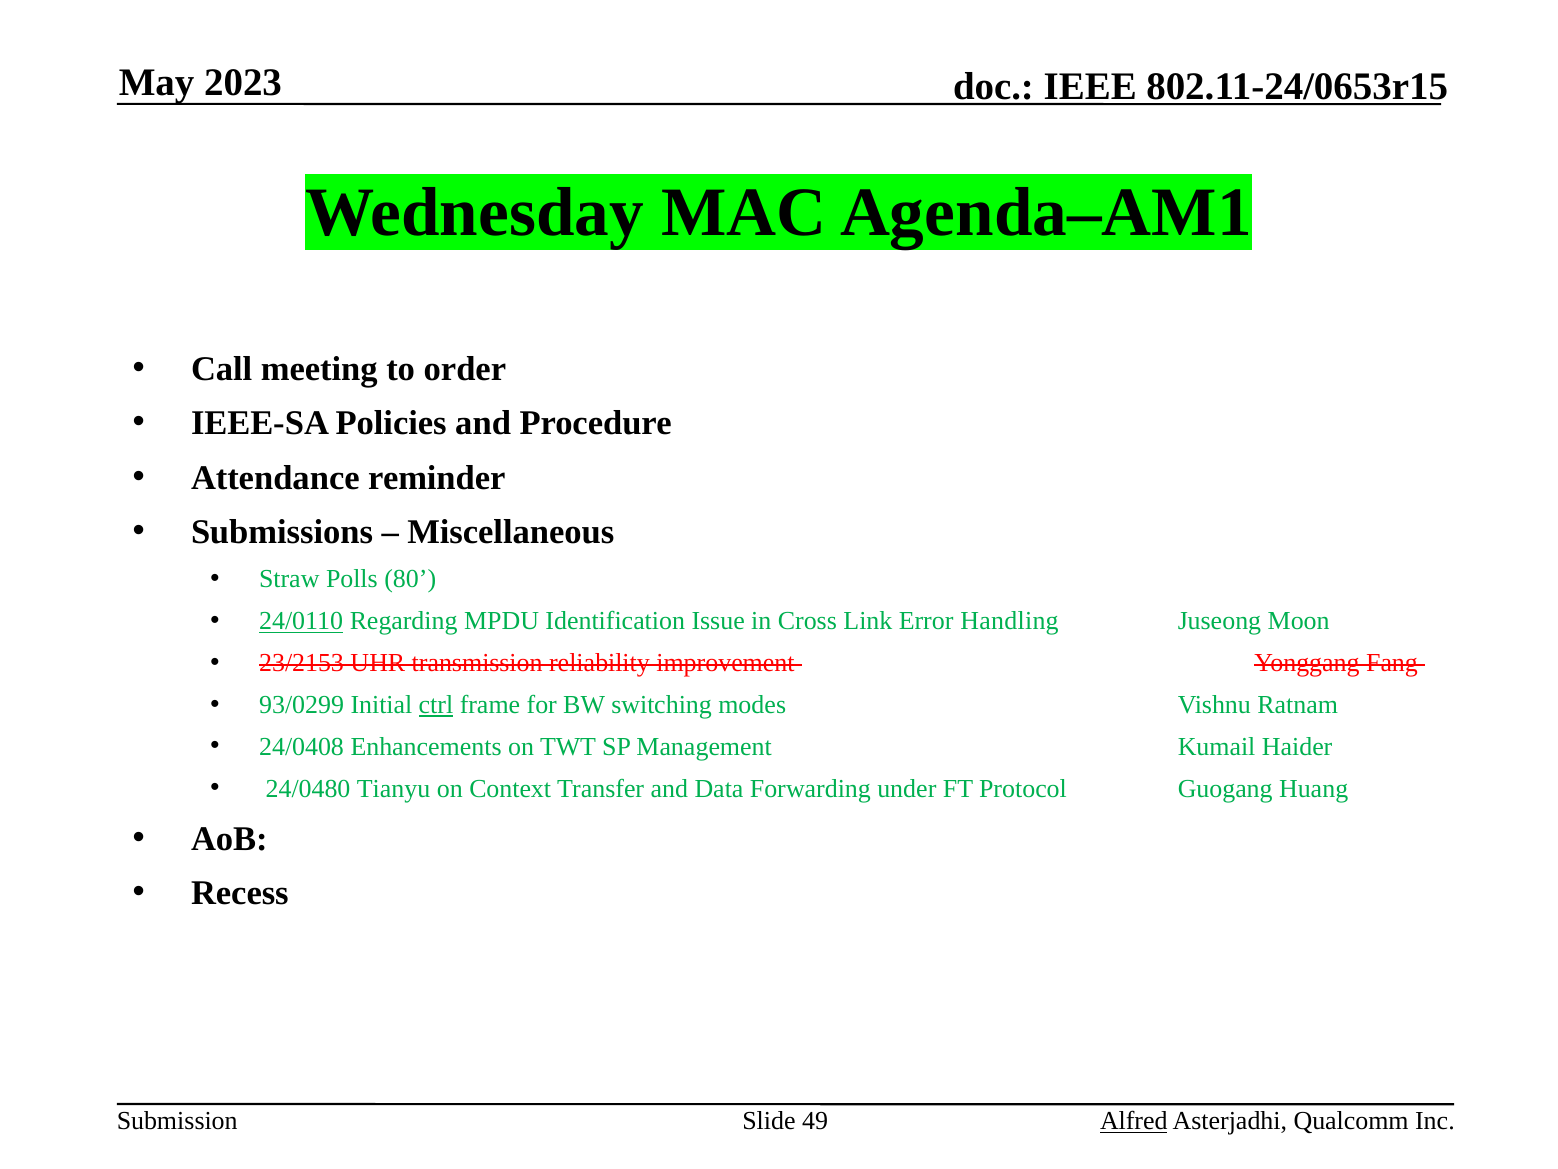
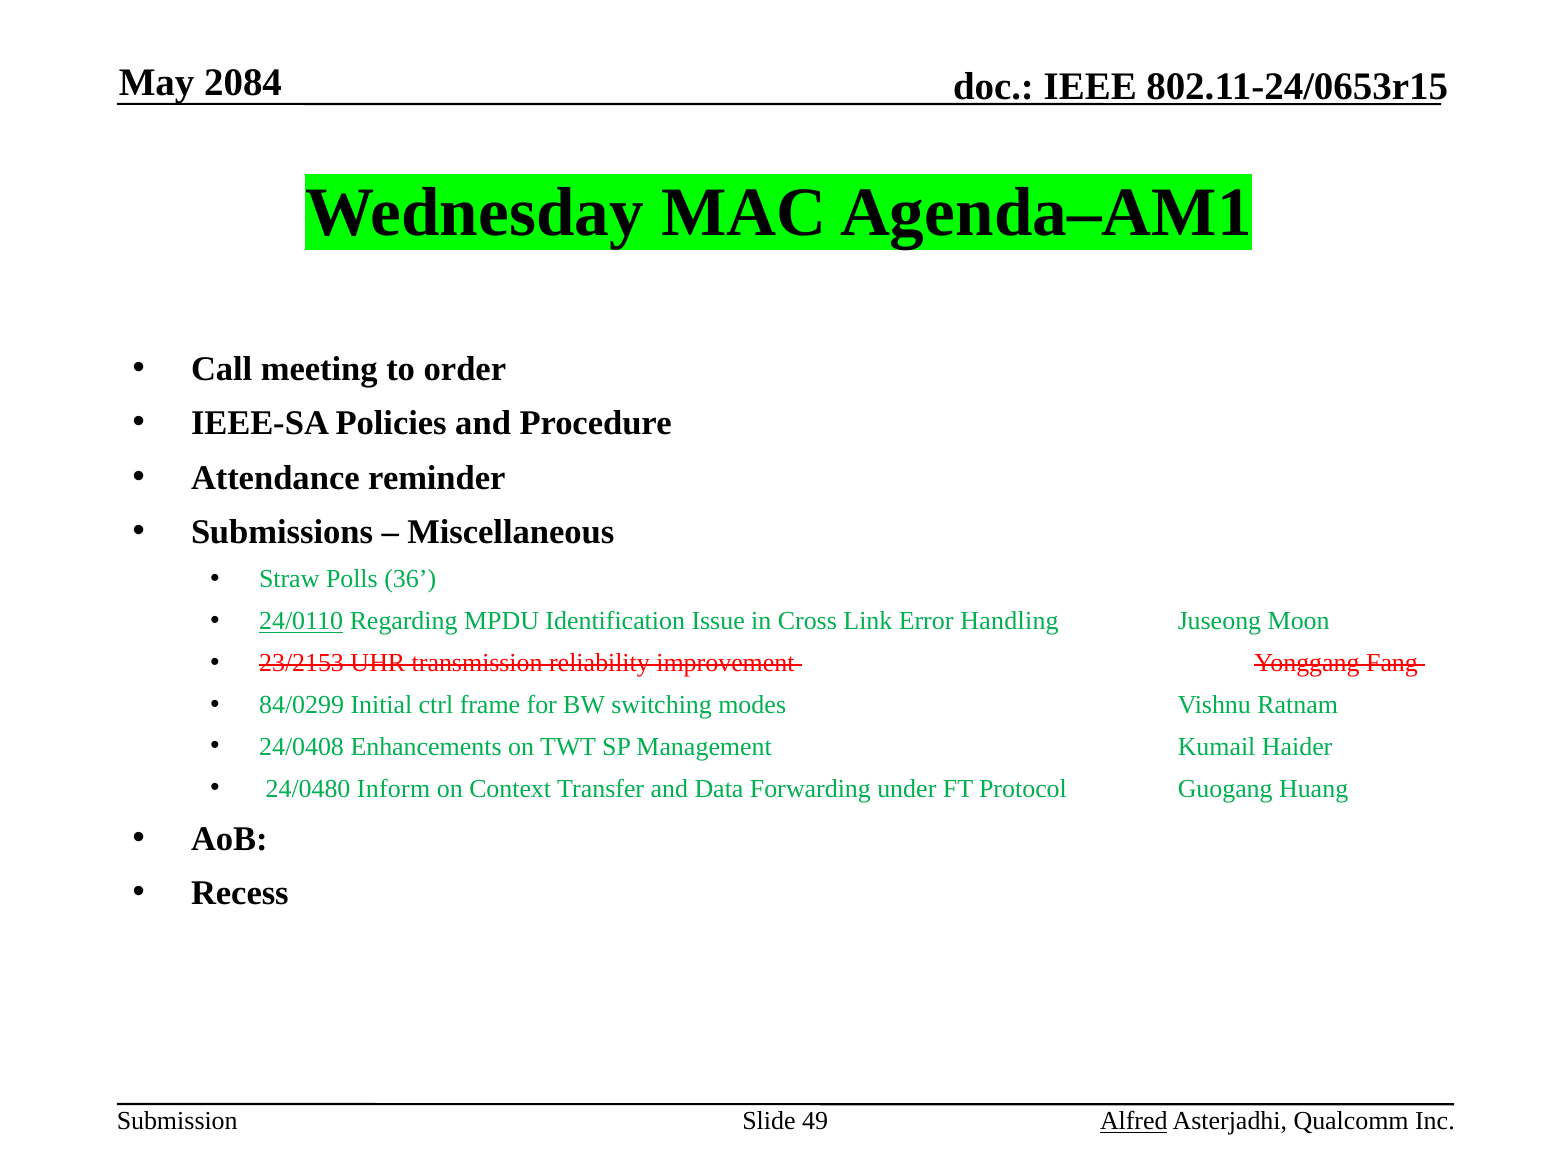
2023: 2023 -> 2084
80: 80 -> 36
93/0299: 93/0299 -> 84/0299
ctrl underline: present -> none
Tianyu: Tianyu -> Inform
